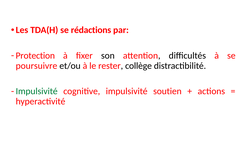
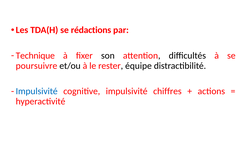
Protection: Protection -> Technique
collège: collège -> équipe
Impulsivité at (37, 91) colour: green -> blue
soutien: soutien -> chiffres
